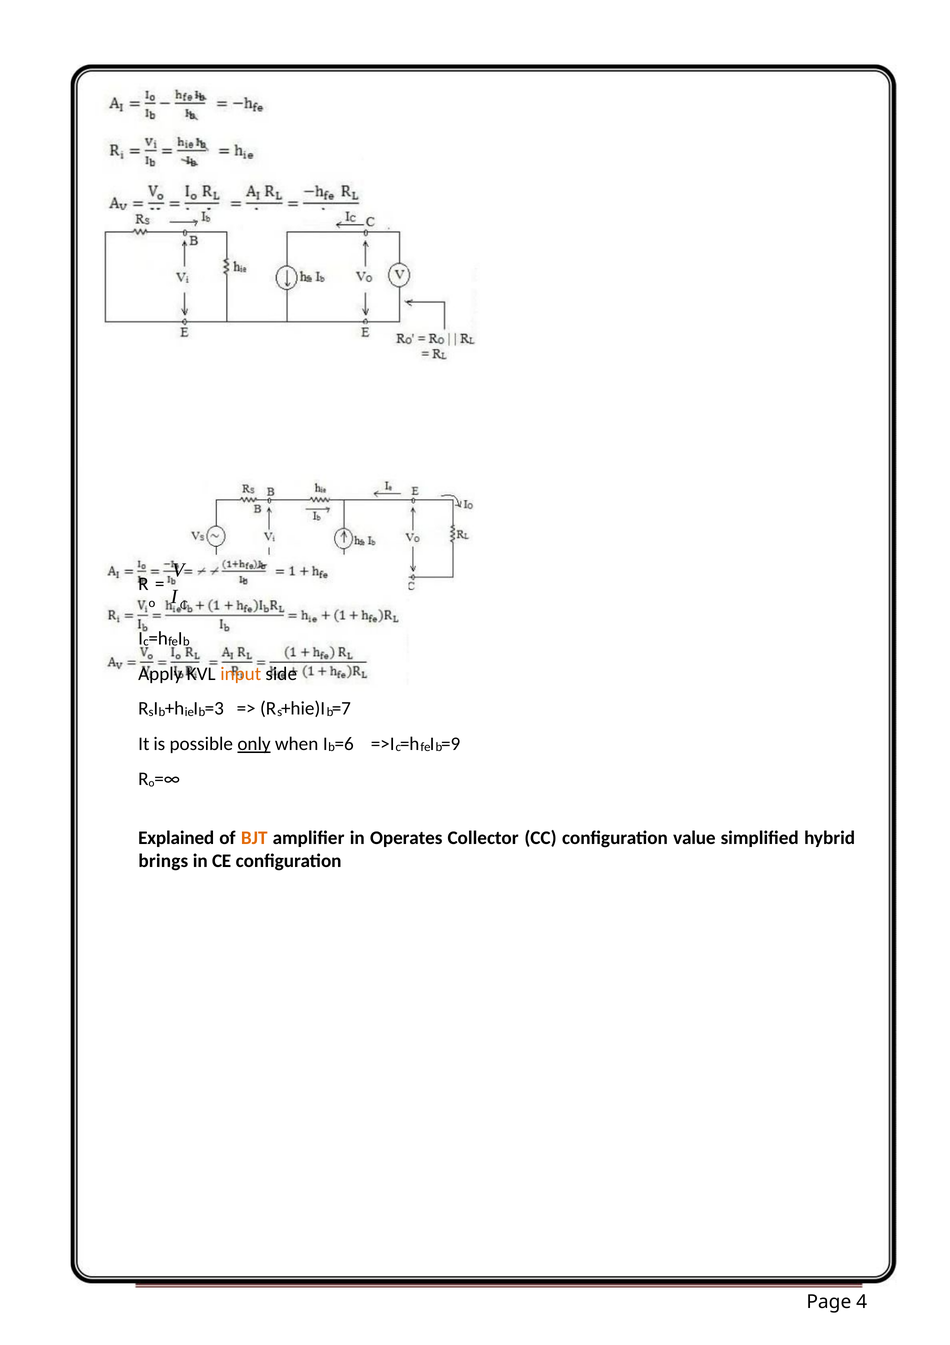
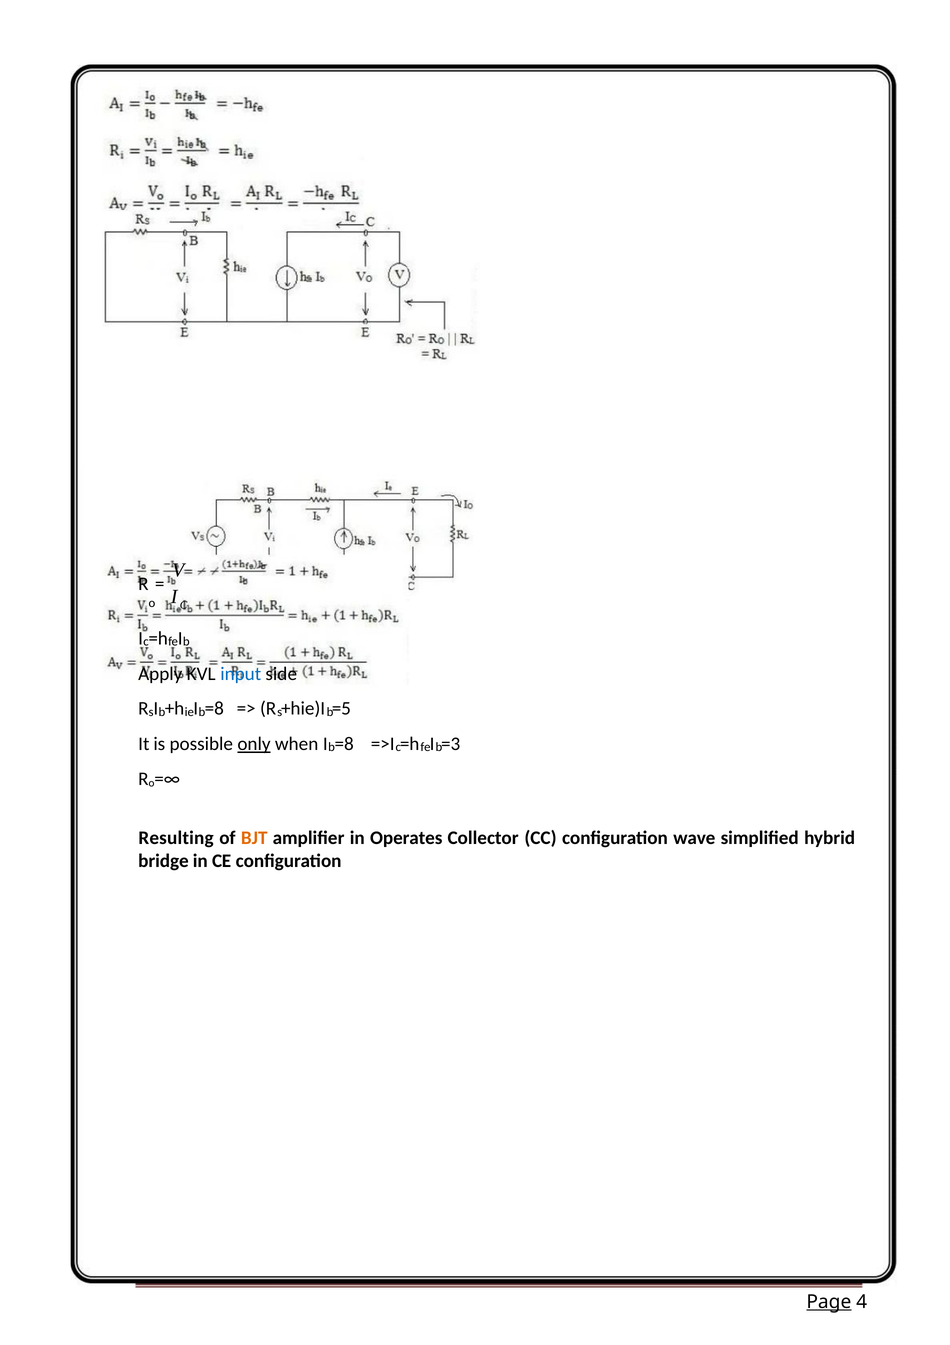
input colour: orange -> blue
+h I =3: =3 -> =8
=7: =7 -> =5
when I =6: =6 -> =8
=9: =9 -> =3
Explained: Explained -> Resulting
value: value -> wave
brings: brings -> bridge
Page underline: none -> present
